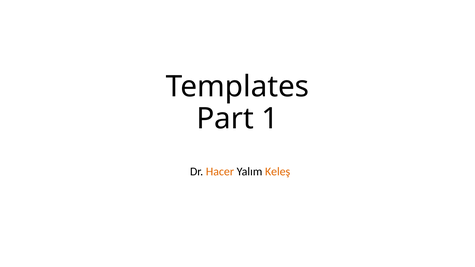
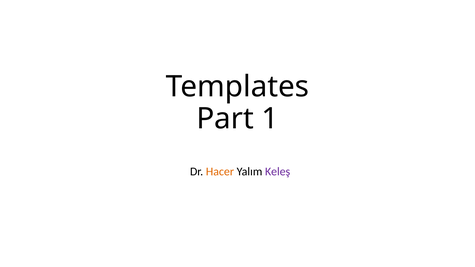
Keleş colour: orange -> purple
